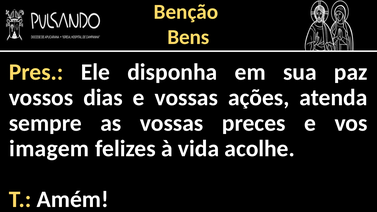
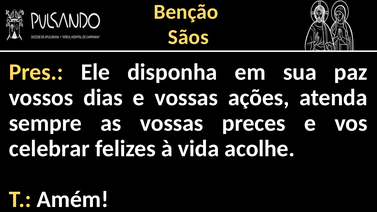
Bens: Bens -> Sãos
imagem: imagem -> celebrar
